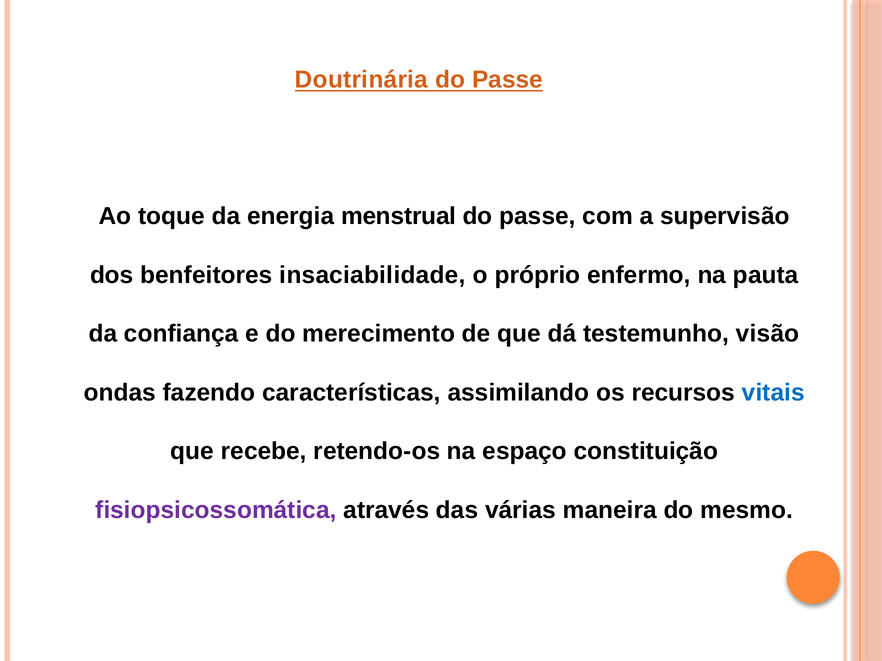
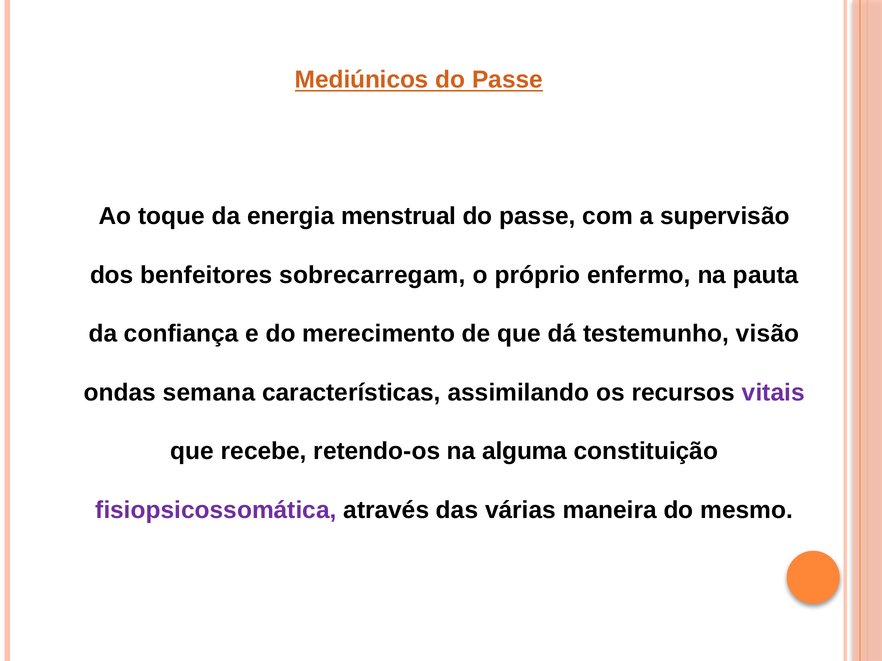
Doutrinária: Doutrinária -> Mediúnicos
insaciabilidade: insaciabilidade -> sobrecarregam
fazendo: fazendo -> semana
vitais colour: blue -> purple
espaço: espaço -> alguma
